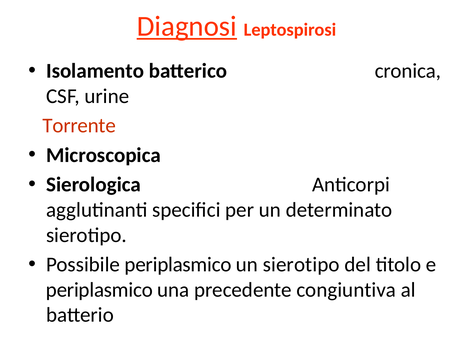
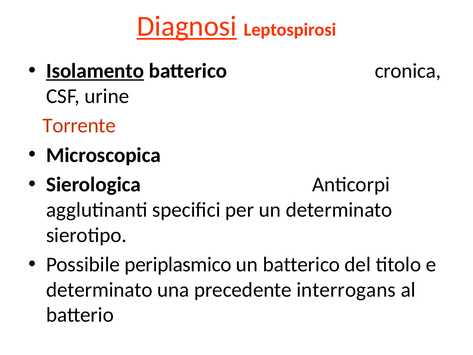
Isolamento underline: none -> present
un sierotipo: sierotipo -> batterico
periplasmico at (99, 290): periplasmico -> determinato
congiuntiva: congiuntiva -> interrogans
